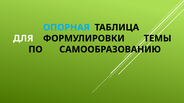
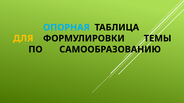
ДЛЯ colour: white -> yellow
